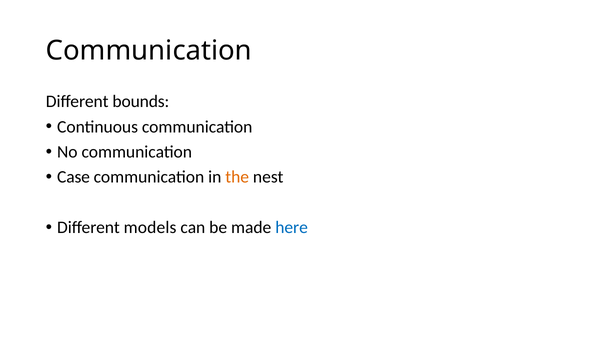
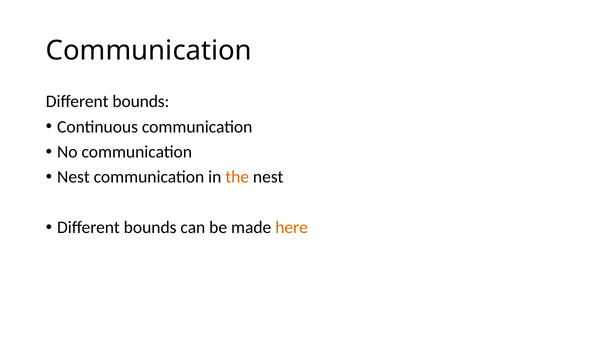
Case at (74, 177): Case -> Nest
models at (150, 228): models -> bounds
here colour: blue -> orange
